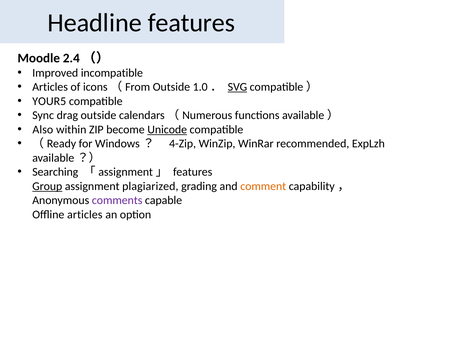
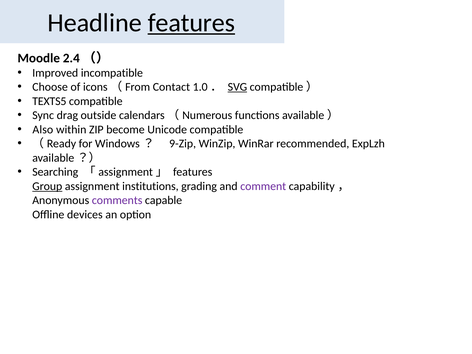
features at (191, 23) underline: none -> present
Articles at (50, 87): Articles -> Choose
icons（From Outside: Outside -> Contact
YOUR5: YOUR5 -> TEXTS5
Unicode underline: present -> none
4-Zip: 4-Zip -> 9-Zip
plagiarized: plagiarized -> institutions
comment colour: orange -> purple
Offline articles: articles -> devices
